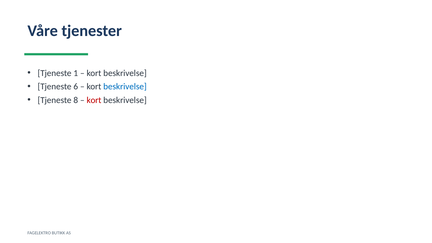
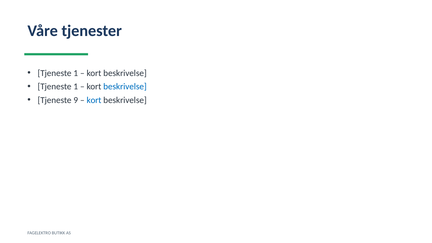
6 at (76, 87): 6 -> 1
8: 8 -> 9
kort at (94, 100) colour: red -> blue
